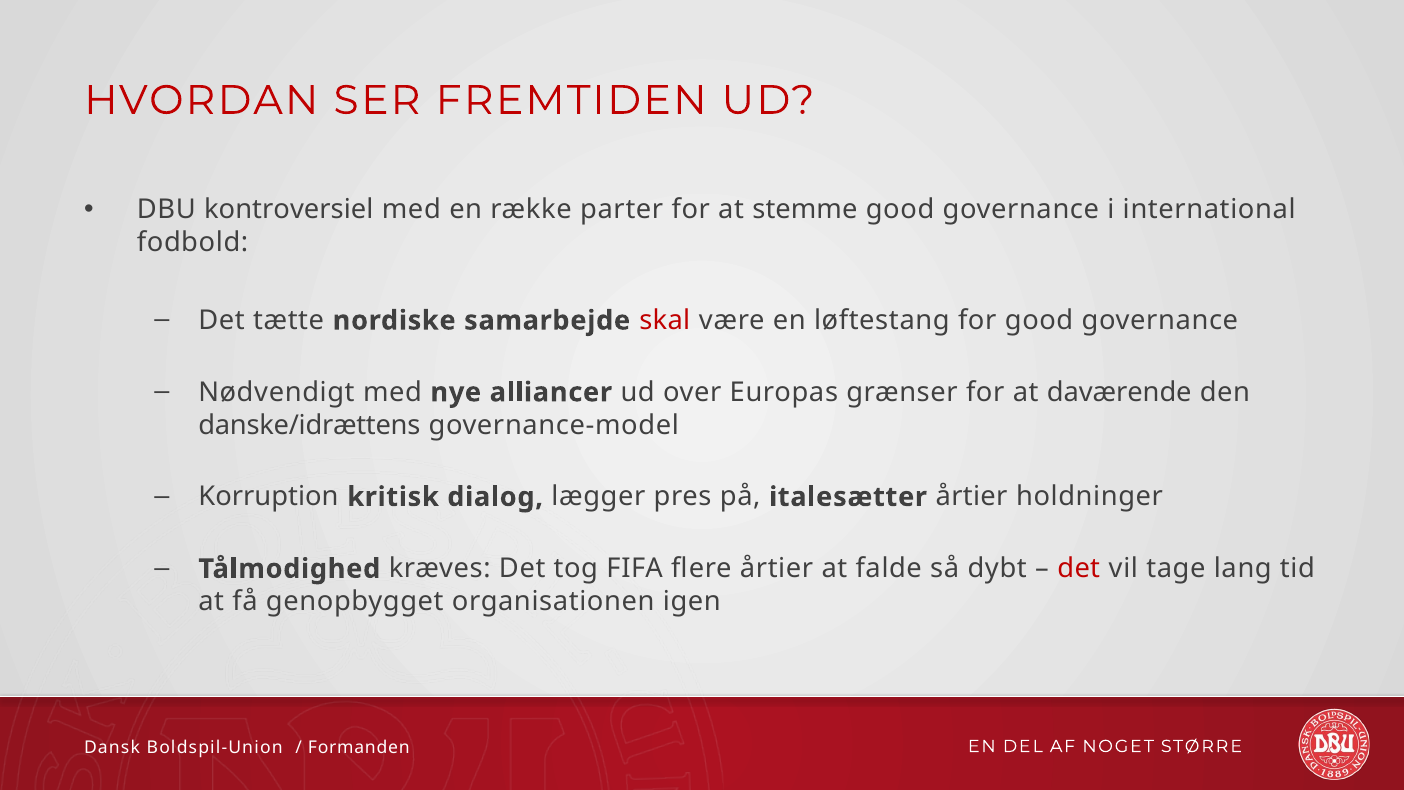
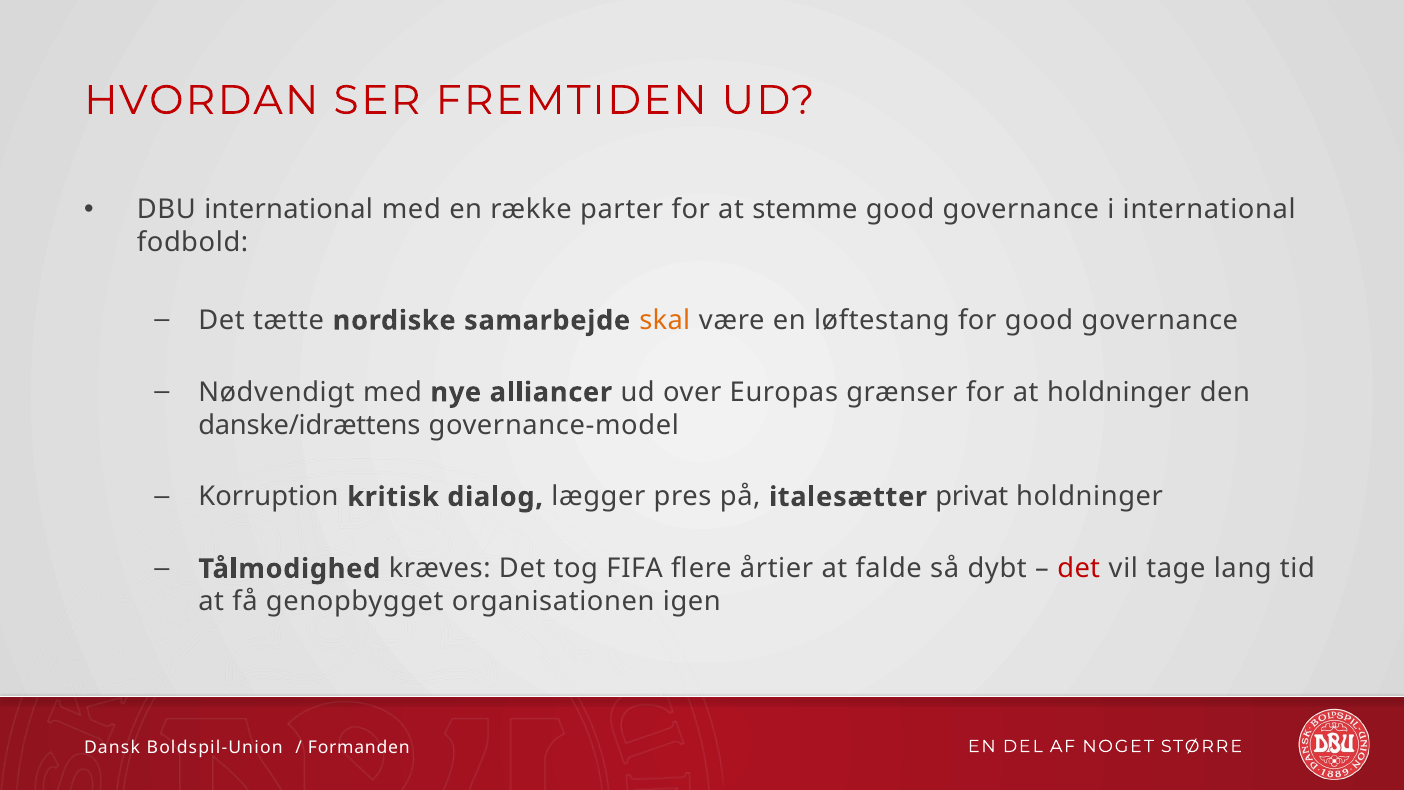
DBU kontroversiel: kontroversiel -> international
skal colour: red -> orange
at daværende: daværende -> holdninger
italesætter årtier: årtier -> privat
